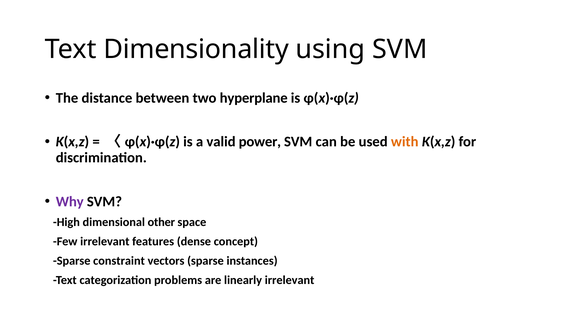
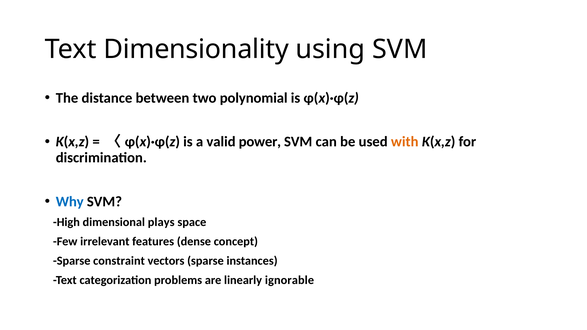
hyperplane: hyperplane -> polynomial
Why colour: purple -> blue
other: other -> plays
linearly irrelevant: irrelevant -> ignorable
